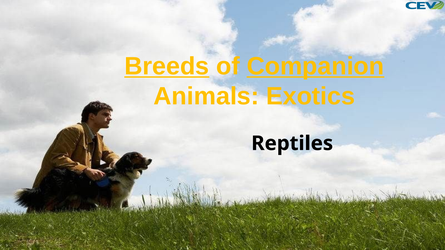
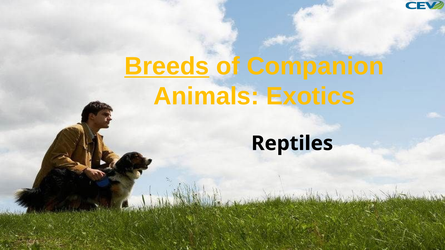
Companion underline: present -> none
